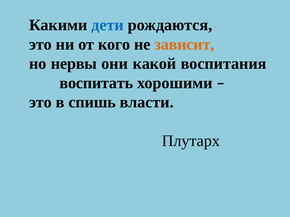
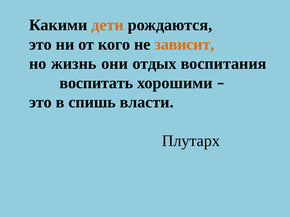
дети colour: blue -> orange
нервы: нервы -> жизнь
какой: какой -> отдых
